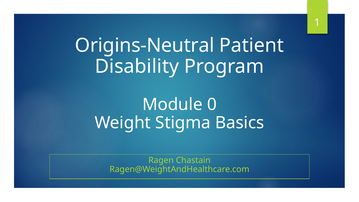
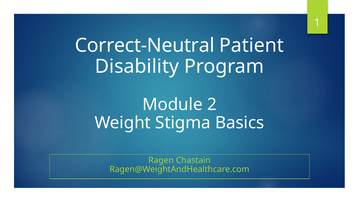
Origins-Neutral: Origins-Neutral -> Correct-Neutral
0: 0 -> 2
